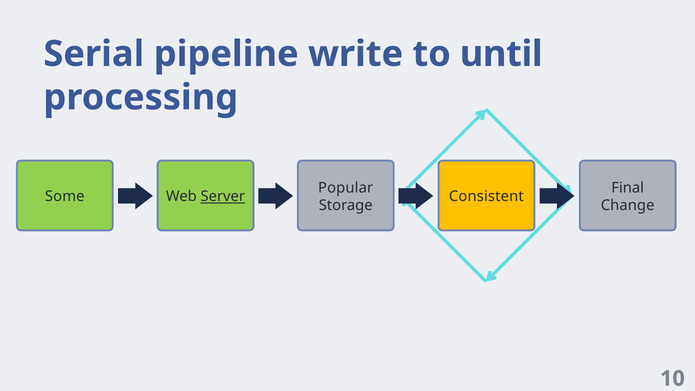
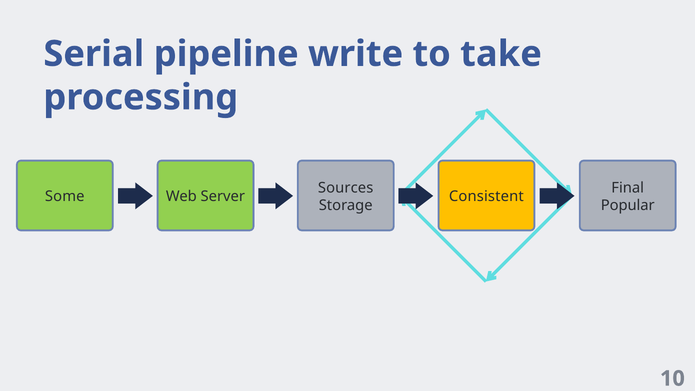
until: until -> take
Popular: Popular -> Sources
Server underline: present -> none
Change: Change -> Popular
